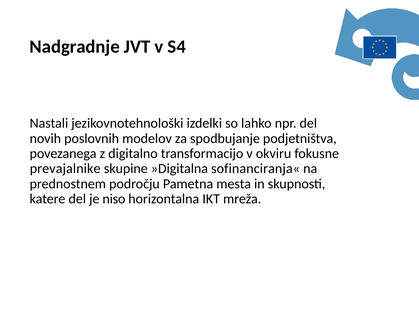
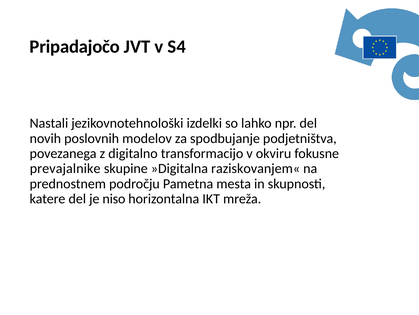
Nadgradnje: Nadgradnje -> Pripadajočo
sofinanciranja«: sofinanciranja« -> raziskovanjem«
